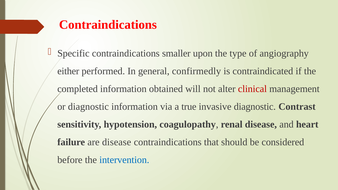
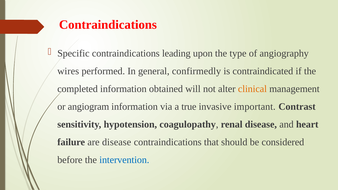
smaller: smaller -> leading
either: either -> wires
clinical colour: red -> orange
or diagnostic: diagnostic -> angiogram
invasive diagnostic: diagnostic -> important
